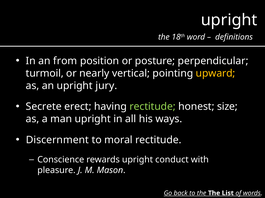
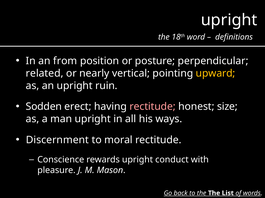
turmoil: turmoil -> related
jury: jury -> ruin
Secrete: Secrete -> Sodden
rectitude at (153, 107) colour: light green -> pink
